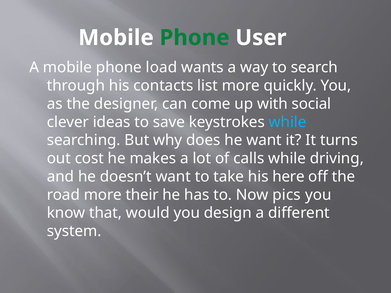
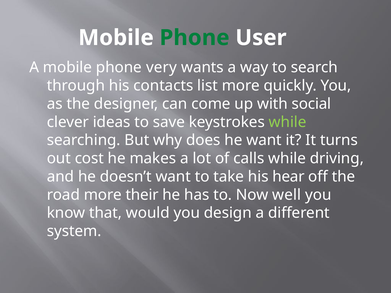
load: load -> very
while at (288, 122) colour: light blue -> light green
here: here -> hear
pics: pics -> well
